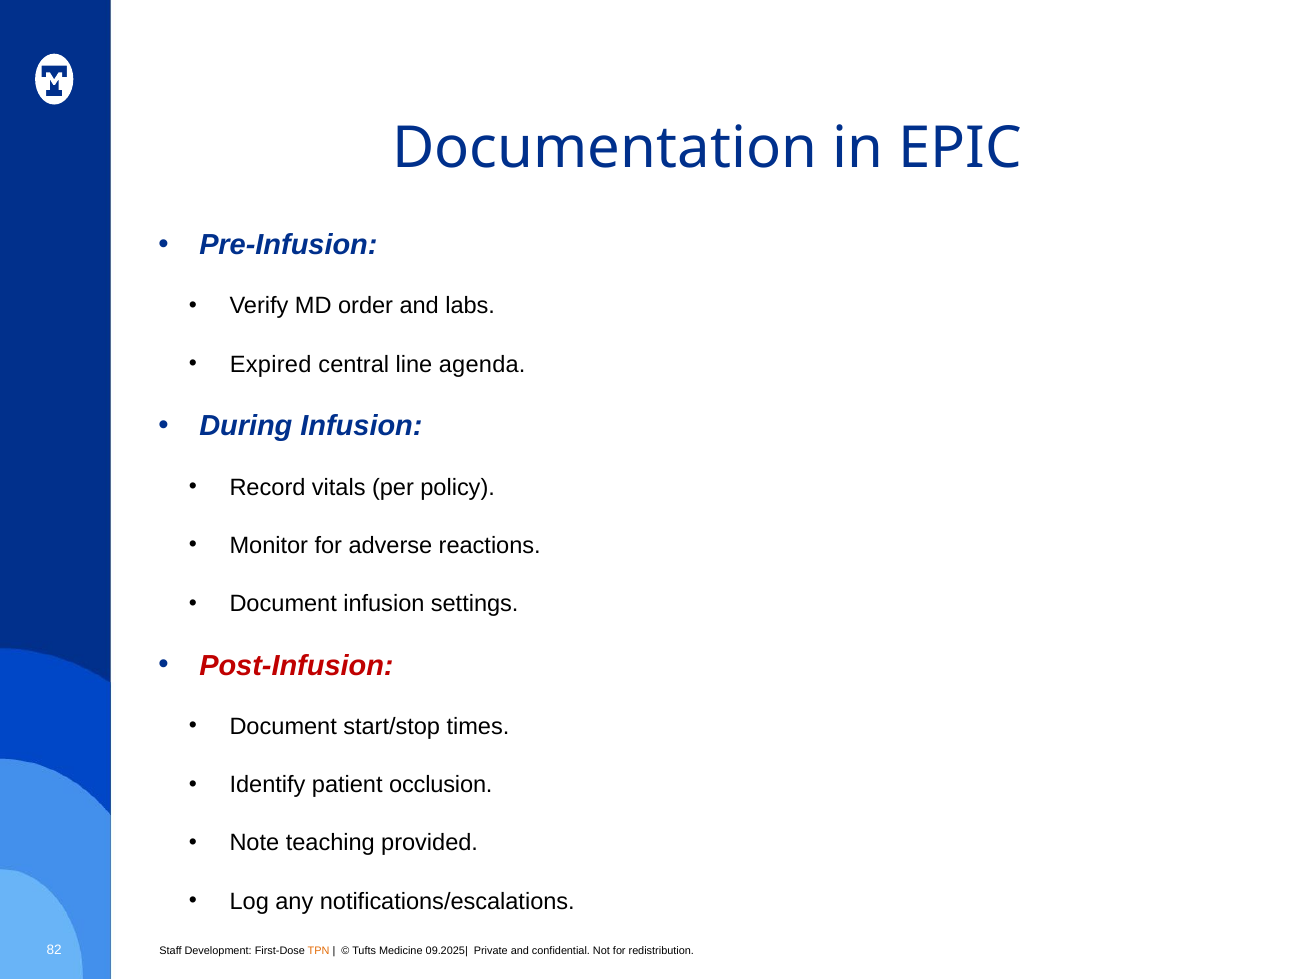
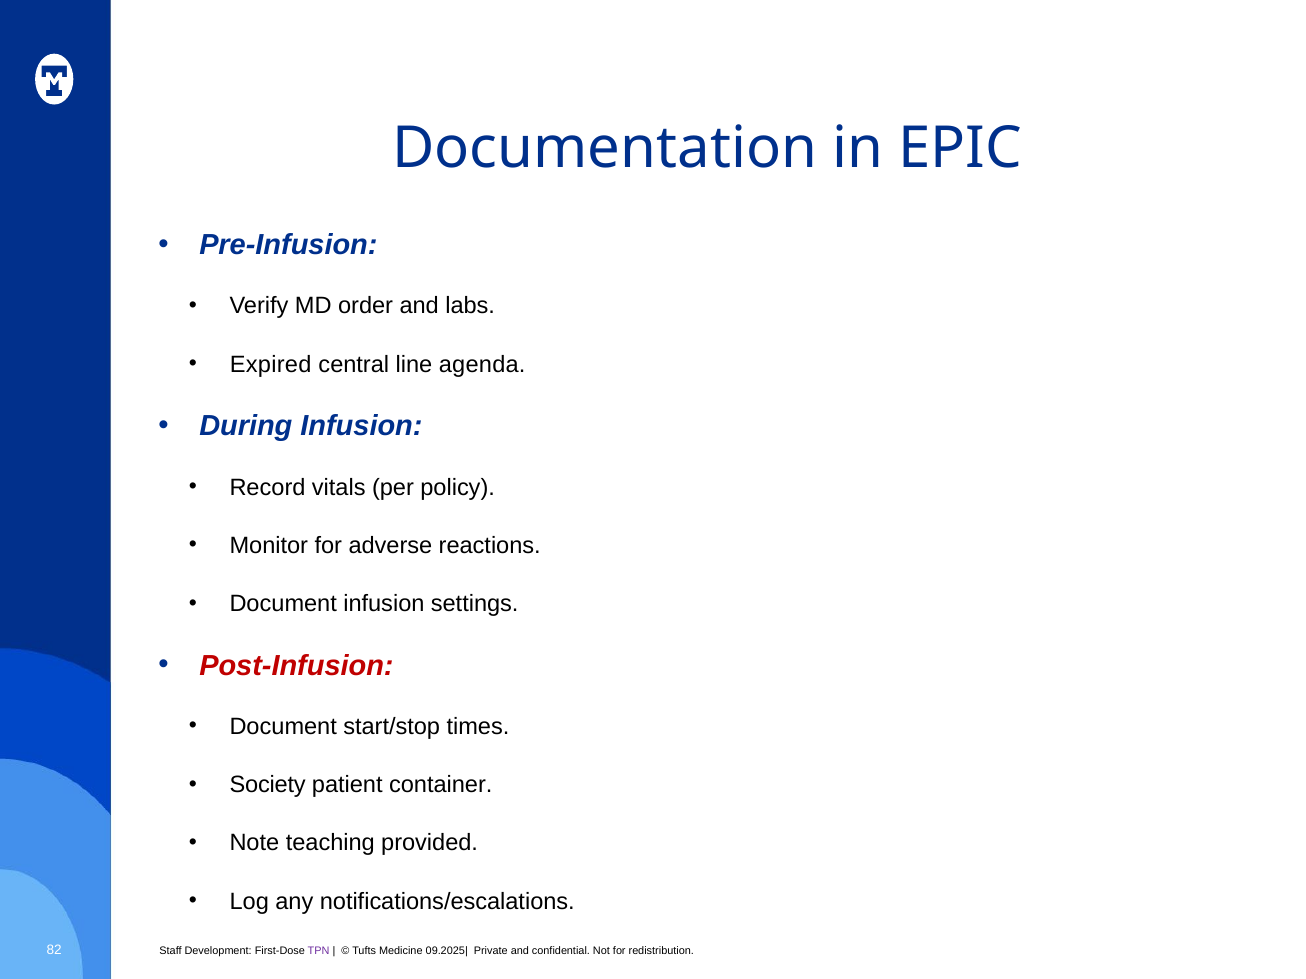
Identify: Identify -> Society
occlusion: occlusion -> container
TPN colour: orange -> purple
